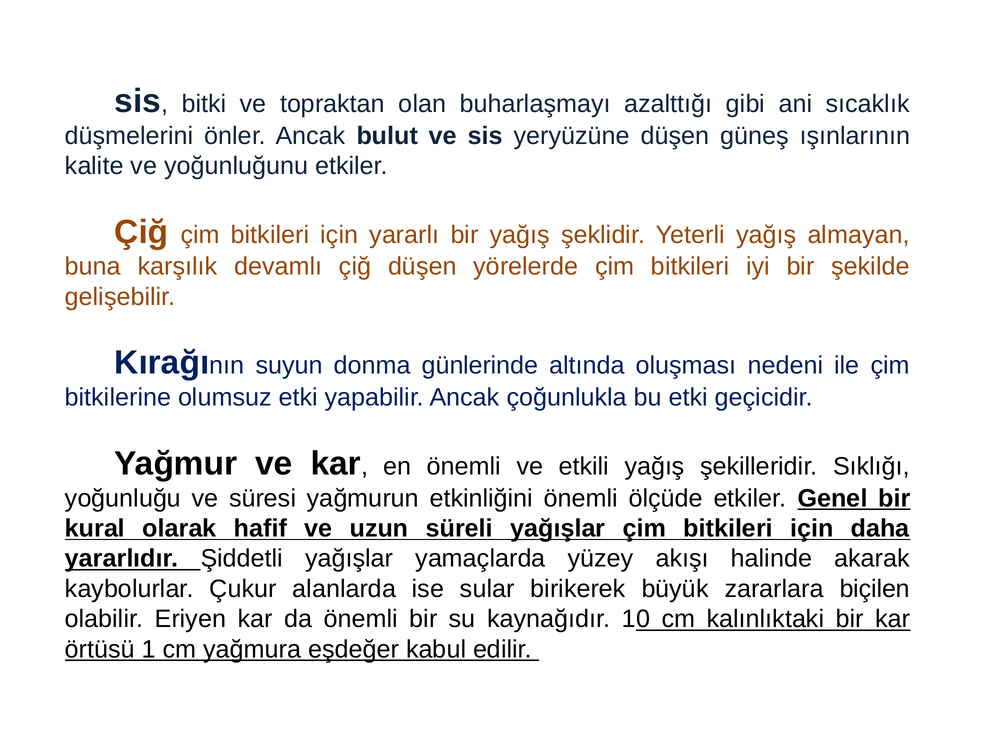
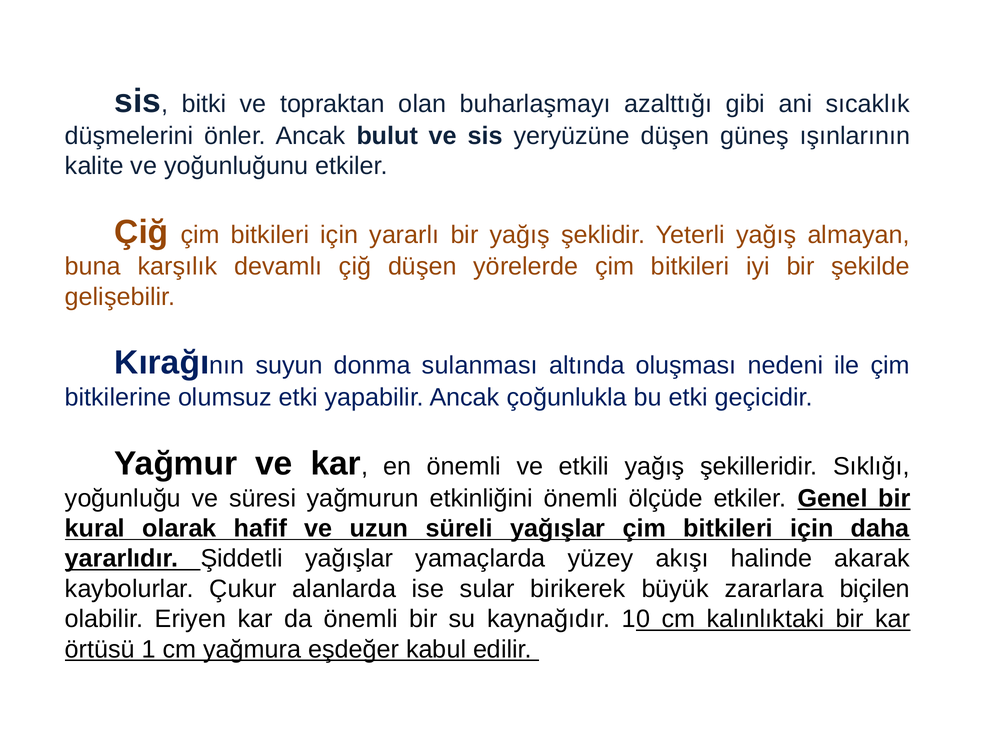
günlerinde: günlerinde -> sulanması
